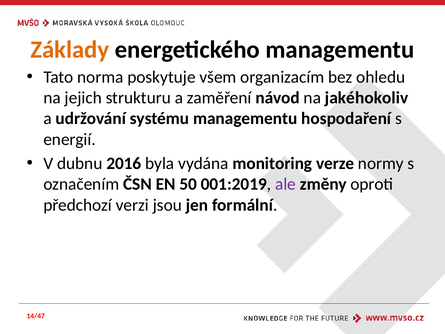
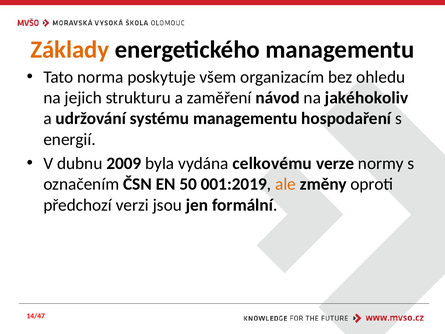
2016: 2016 -> 2009
monitoring: monitoring -> celkovému
ale colour: purple -> orange
